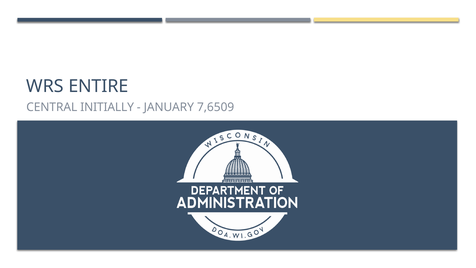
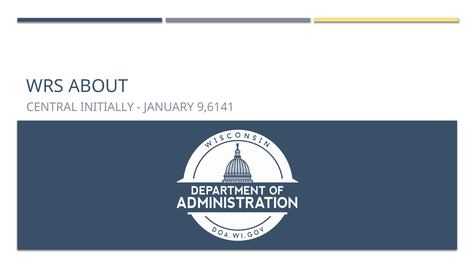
ENTIRE: ENTIRE -> ABOUT
7,6509: 7,6509 -> 9,6141
